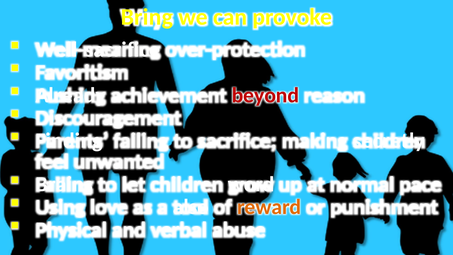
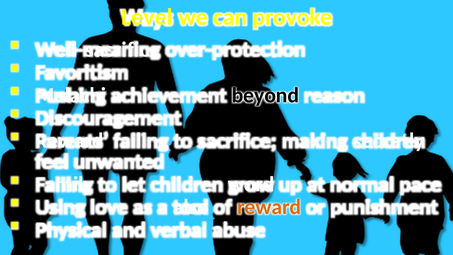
Bring: Bring -> Level
Already: Already -> Malachi
beyond colour: red -> black
Finding at (72, 141): Finding -> Reward
Brains: Brains -> Family
